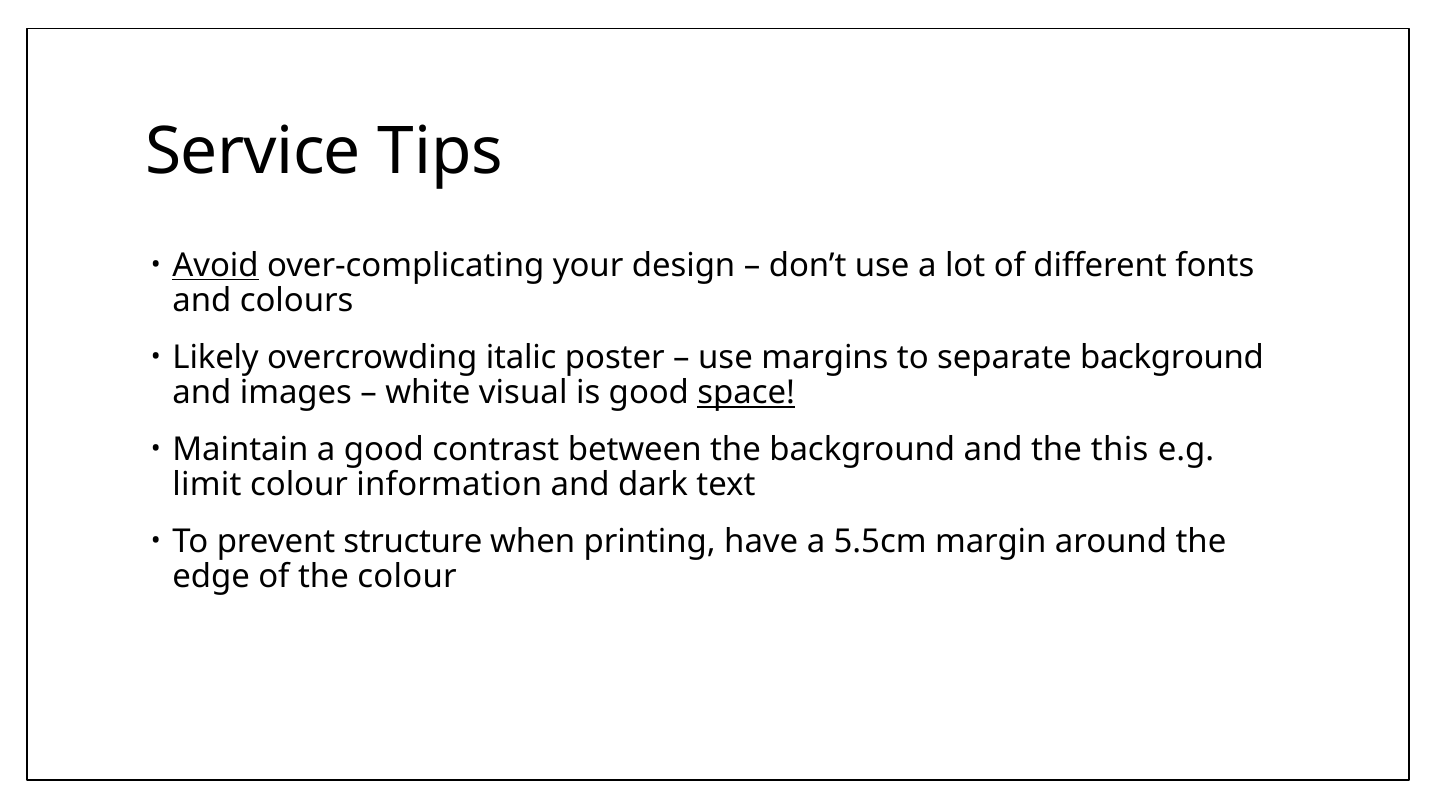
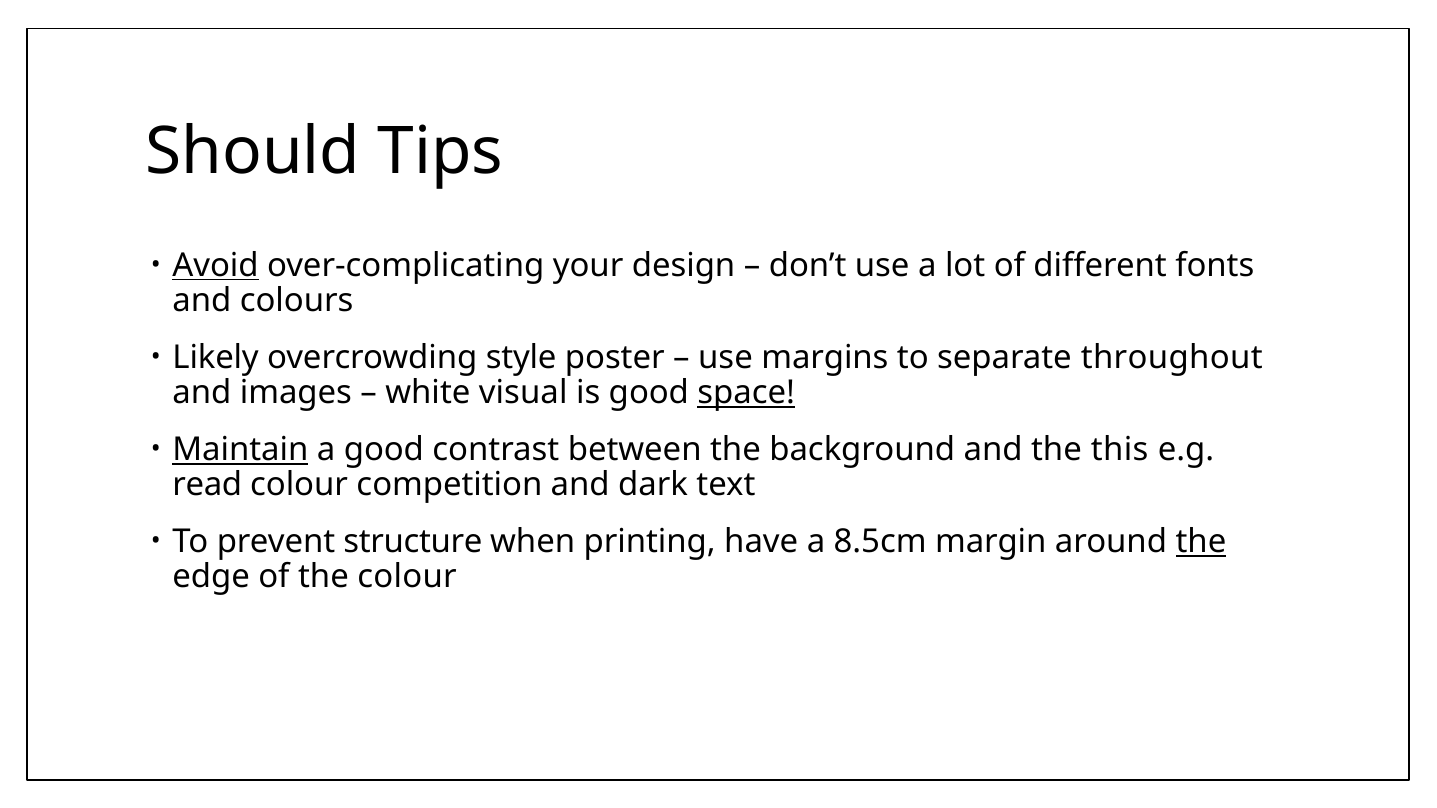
Service: Service -> Should
italic: italic -> style
separate background: background -> throughout
Maintain underline: none -> present
limit: limit -> read
information: information -> competition
5.5cm: 5.5cm -> 8.5cm
the at (1201, 542) underline: none -> present
